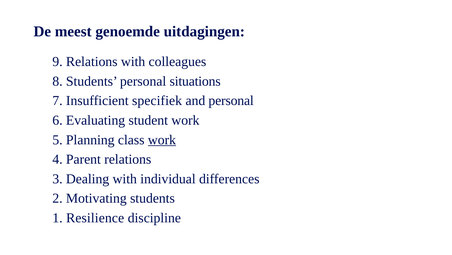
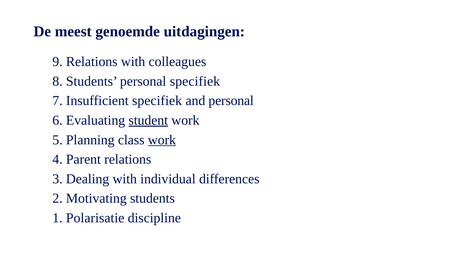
personal situations: situations -> specifiek
student underline: none -> present
Resilience: Resilience -> Polarisatie
